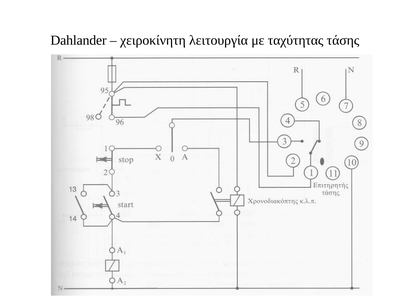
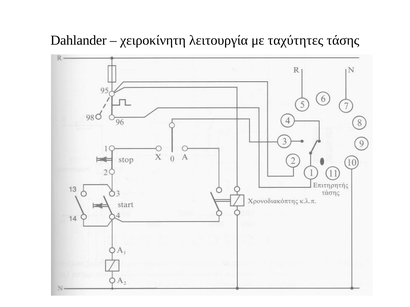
ταχύτητας: ταχύτητας -> ταχύτητες
